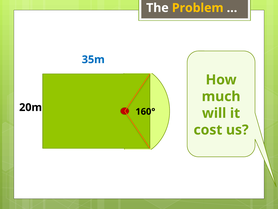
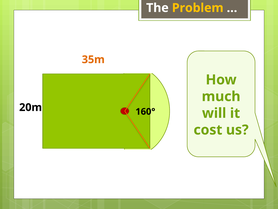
35m colour: blue -> orange
